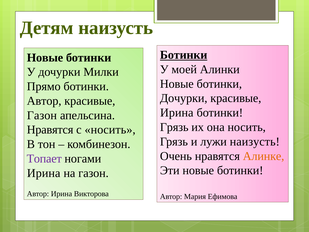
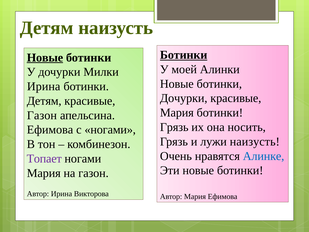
Новые at (45, 57) underline: none -> present
Прямо at (44, 86): Прямо -> Ирина
Автор at (44, 101): Автор -> Детям
Ирина at (177, 113): Ирина -> Мария
Нравятся at (50, 130): Нравятся -> Ефимова
с носить: носить -> ногами
Алинке colour: orange -> blue
Ирина at (44, 173): Ирина -> Мария
